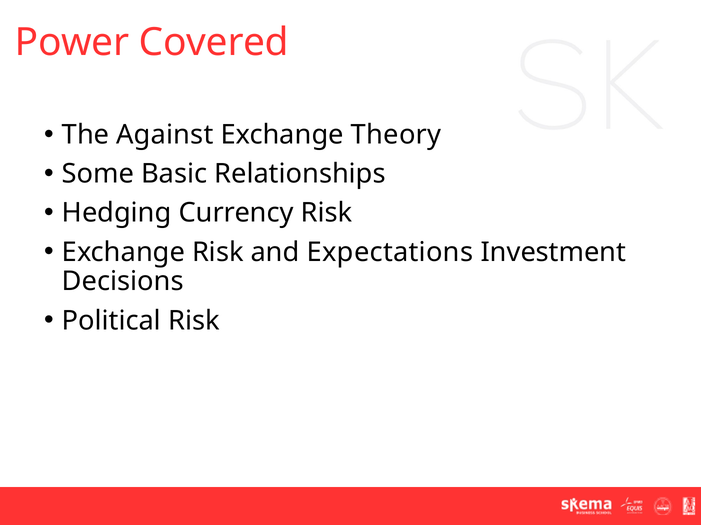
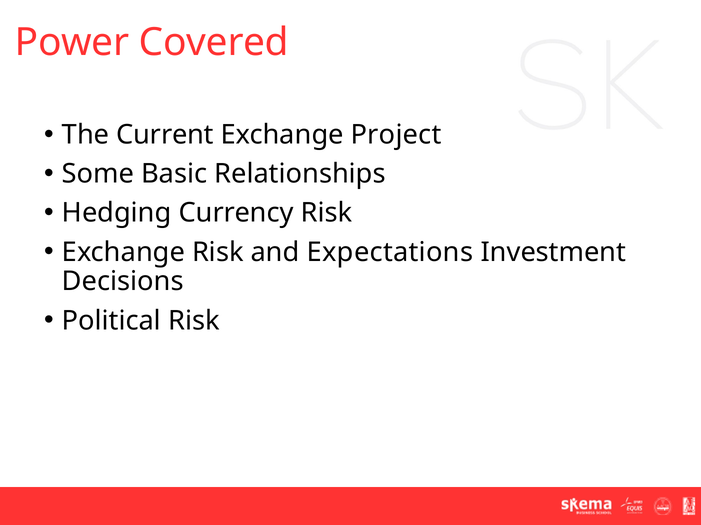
Against: Against -> Current
Theory: Theory -> Project
